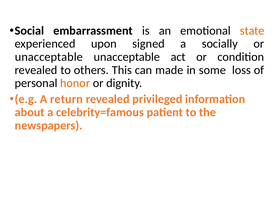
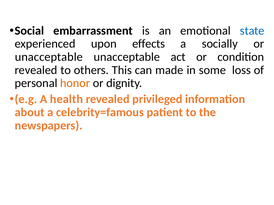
state colour: orange -> blue
signed: signed -> effects
return: return -> health
